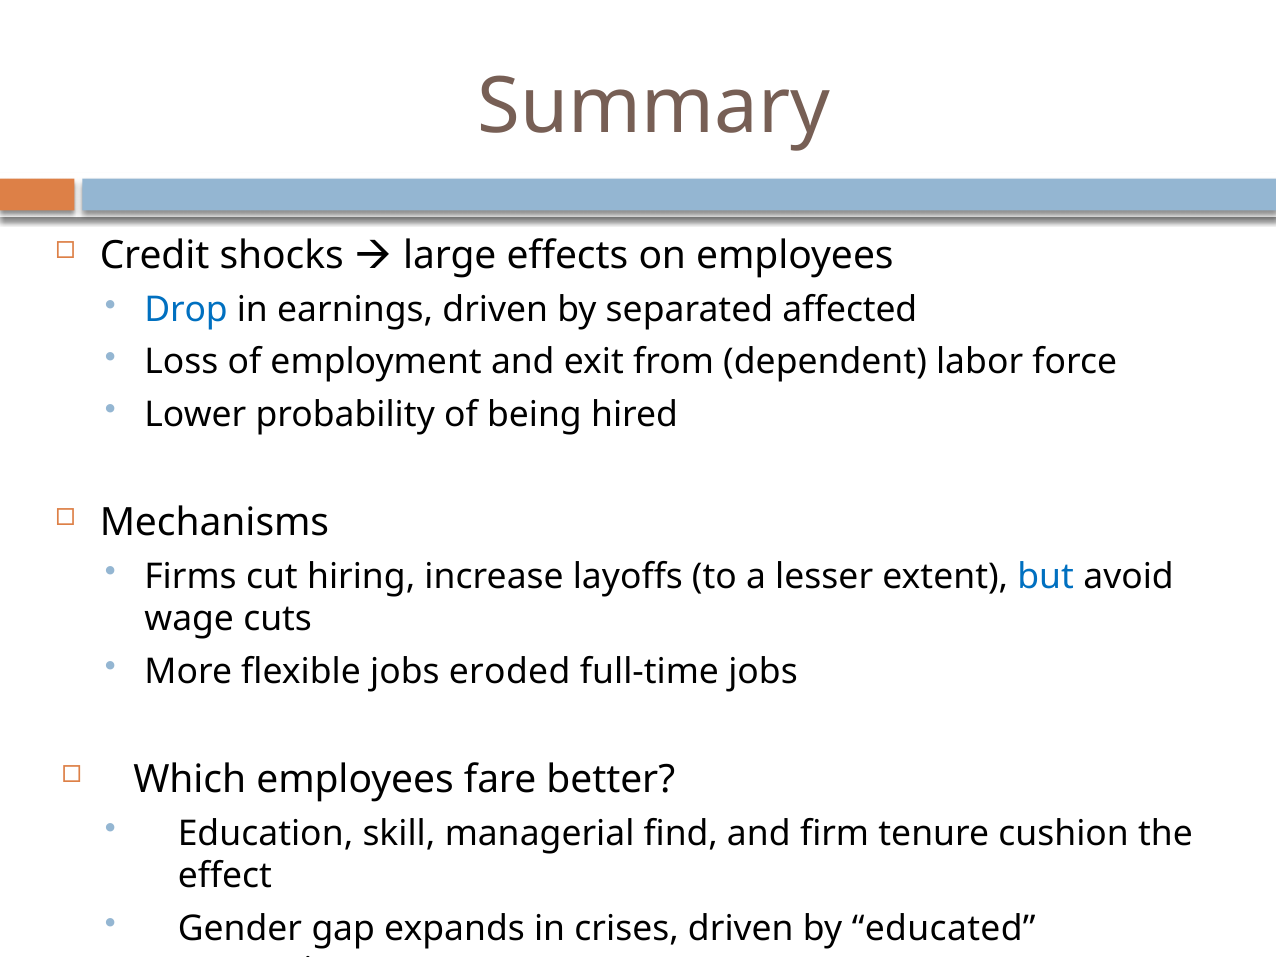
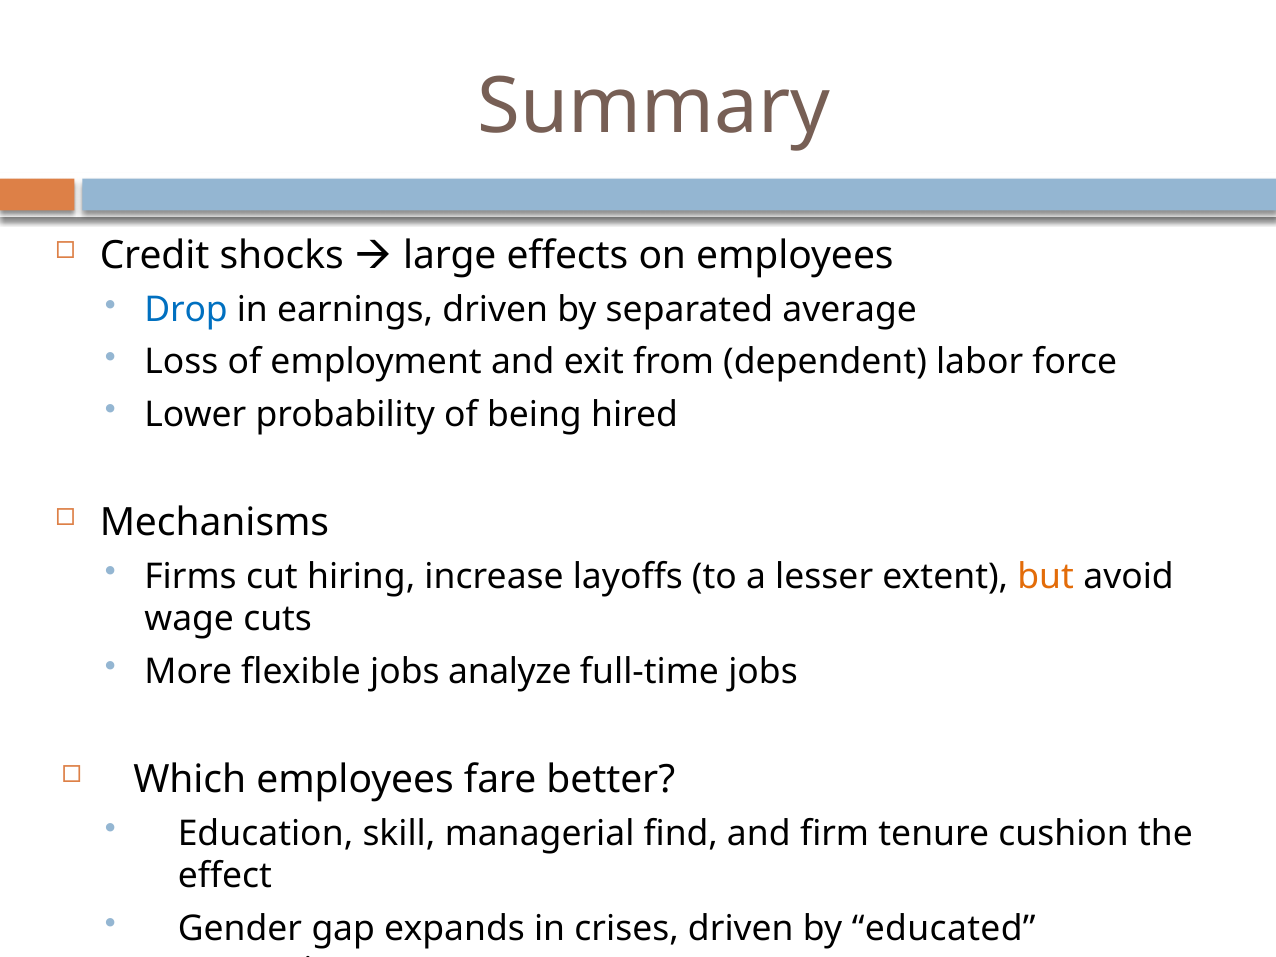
affected: affected -> average
but colour: blue -> orange
eroded: eroded -> analyze
